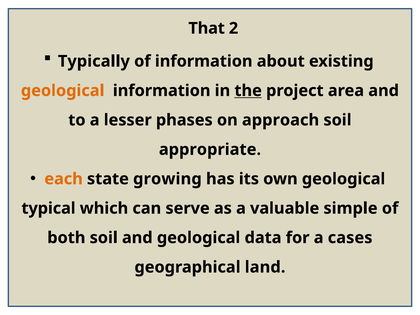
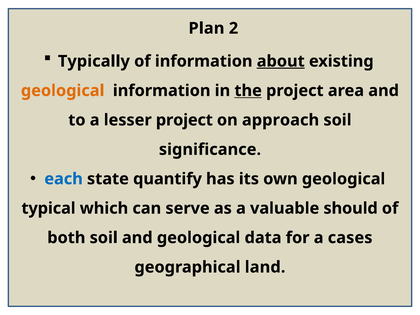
That: That -> Plan
about underline: none -> present
lesser phases: phases -> project
appropriate: appropriate -> significance
each colour: orange -> blue
growing: growing -> quantify
simple: simple -> should
